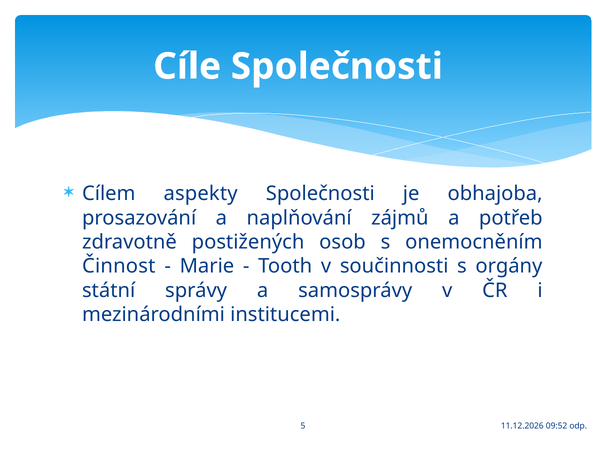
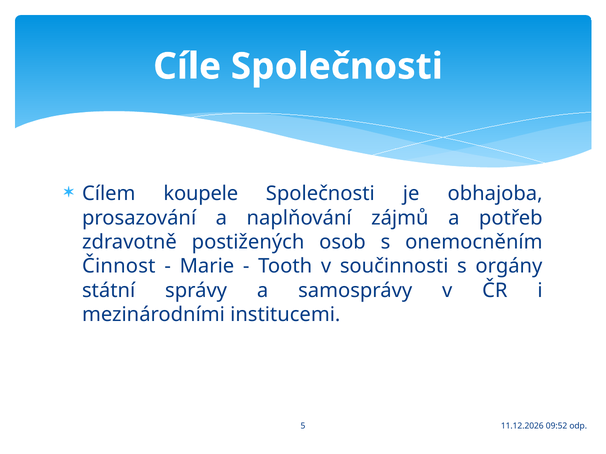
aspekty: aspekty -> koupele
